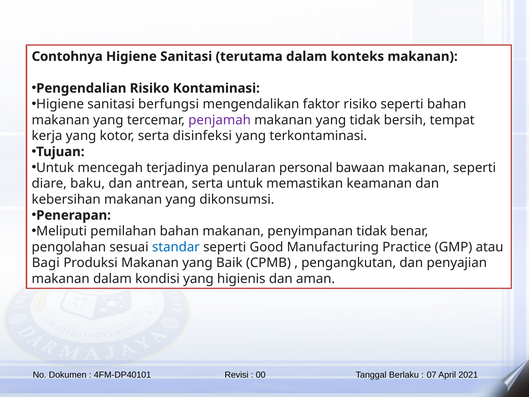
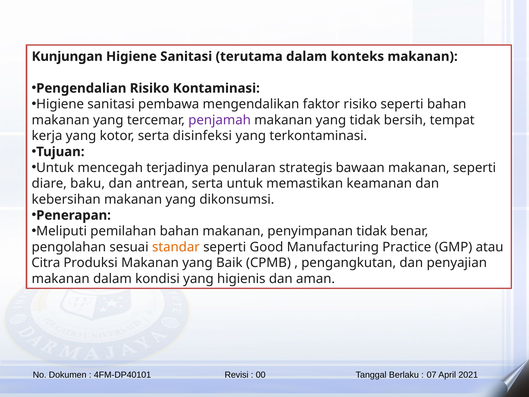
Contohnya: Contohnya -> Kunjungan
berfungsi: berfungsi -> pembawa
personal: personal -> strategis
standar colour: blue -> orange
Bagi: Bagi -> Citra
